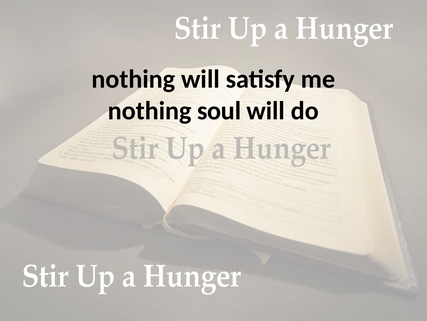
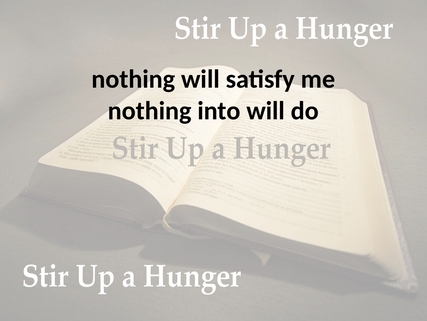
soul: soul -> into
